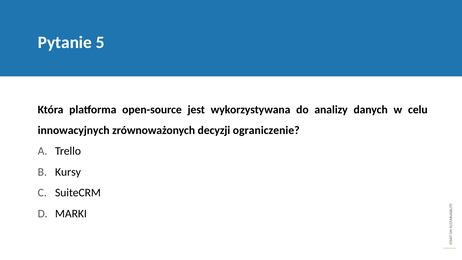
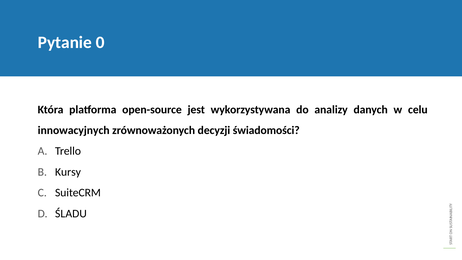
5: 5 -> 0
ograniczenie: ograniczenie -> świadomości
MARKI: MARKI -> ŚLADU
